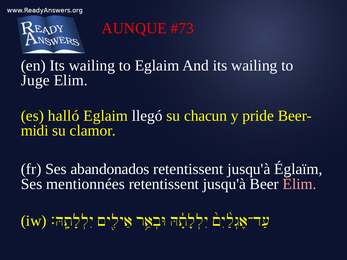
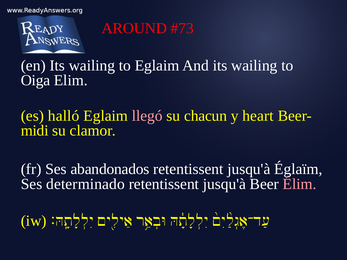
AUNQUE: AUNQUE -> AROUND
Juge: Juge -> Oiga
llegó colour: white -> pink
pride: pride -> heart
mentionnées: mentionnées -> determinado
